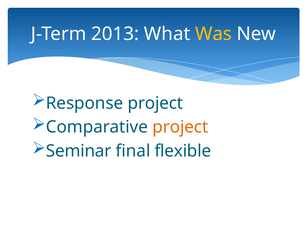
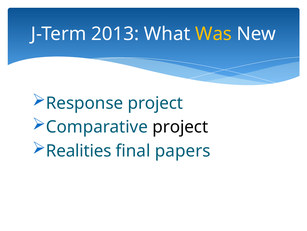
project at (180, 127) colour: orange -> black
Seminar: Seminar -> Realities
flexible: flexible -> papers
